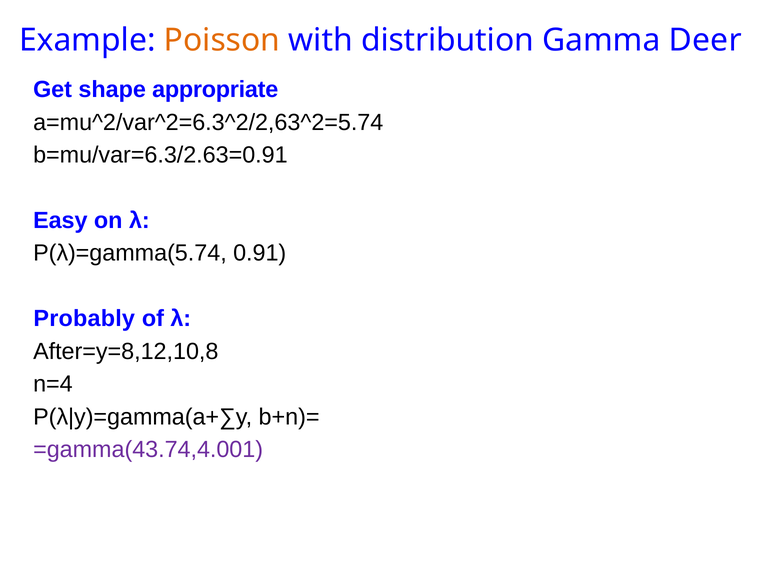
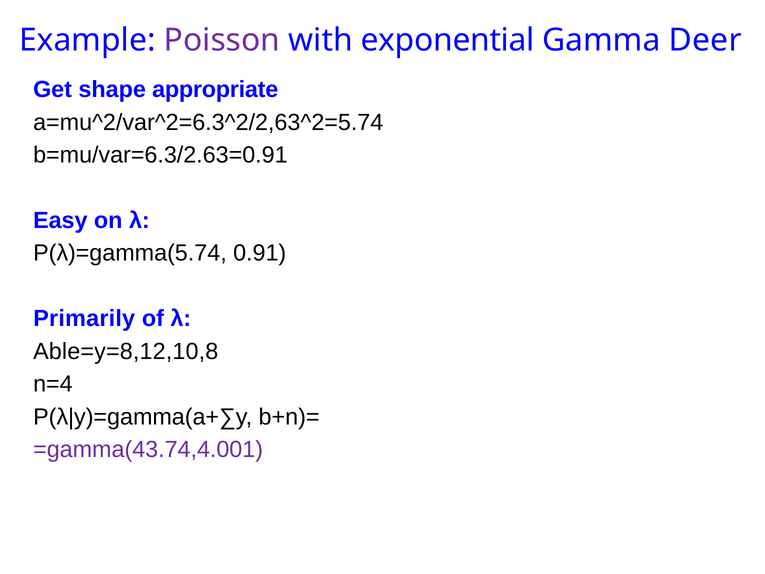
Poisson colour: orange -> purple
distribution: distribution -> exponential
Probably: Probably -> Primarily
After=y=8,12,10,8: After=y=8,12,10,8 -> Able=y=8,12,10,8
